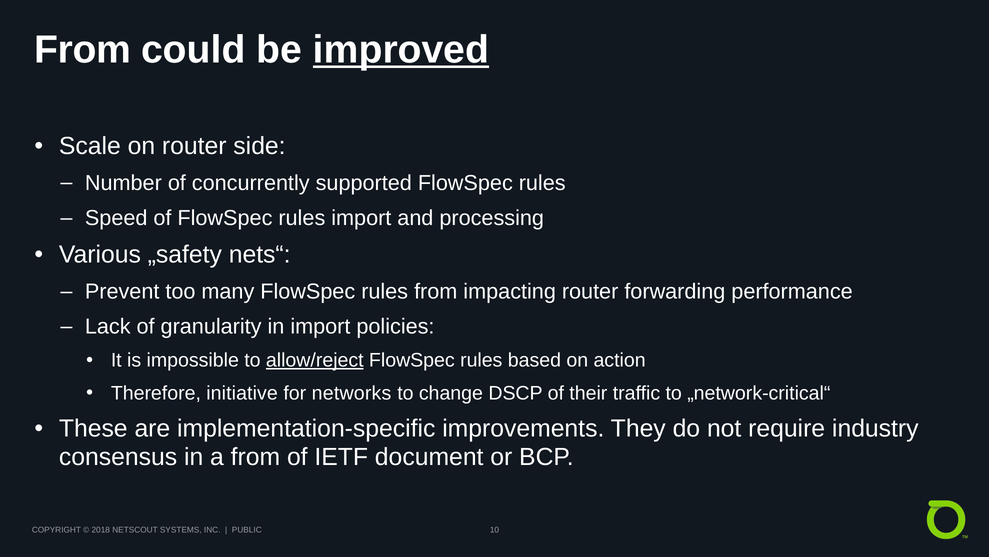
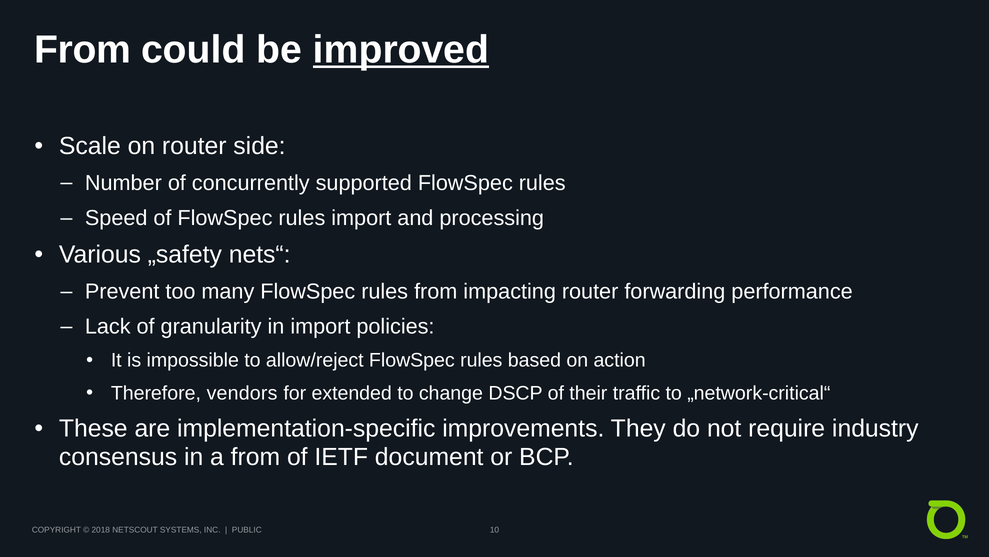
allow/reject underline: present -> none
initiative: initiative -> vendors
networks: networks -> extended
